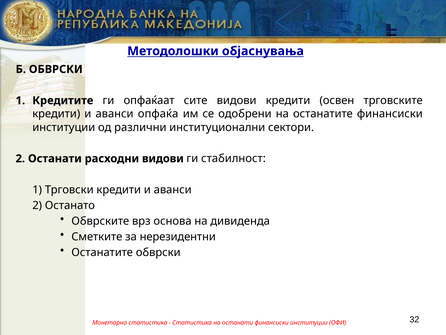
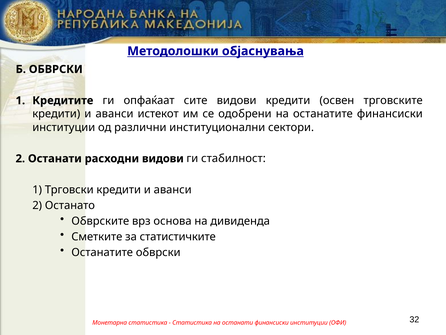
опфаќа: опфаќа -> истекот
нерезидентни: нерезидентни -> статистичките
